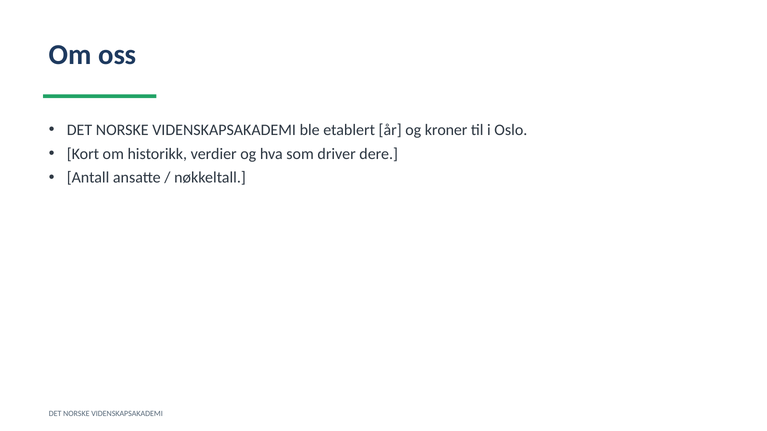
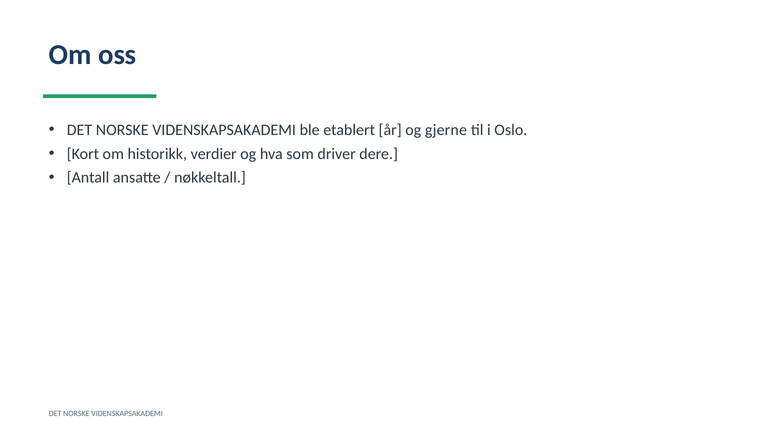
kroner: kroner -> gjerne
